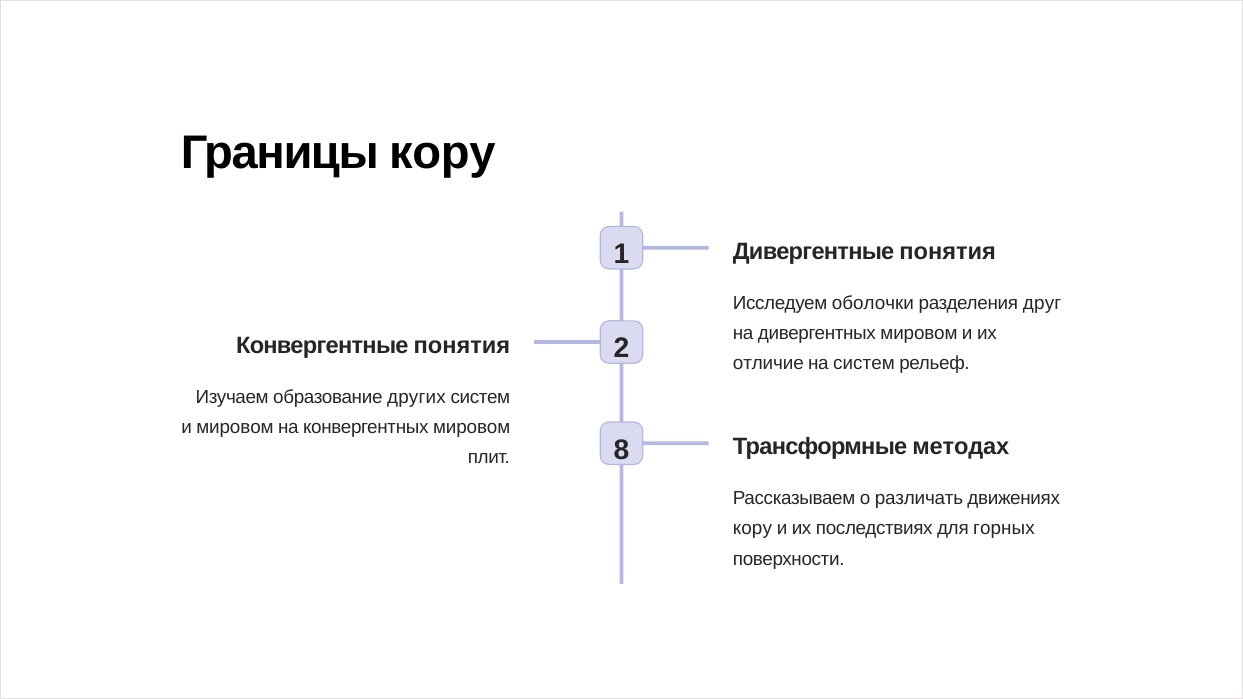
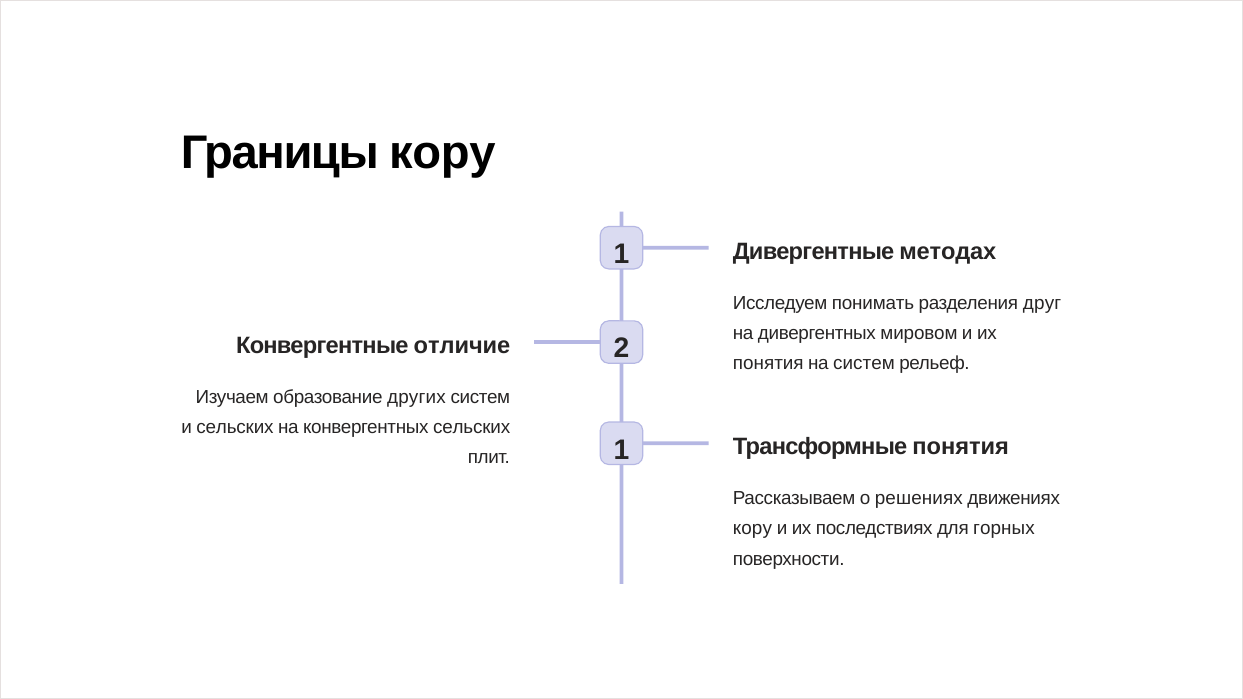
Дивергентные понятия: понятия -> методах
оболочки: оболочки -> понимать
Конвергентные понятия: понятия -> отличие
отличие at (768, 363): отличие -> понятия
и мировом: мировом -> сельских
конвергентных мировом: мировом -> сельских
плит 8: 8 -> 1
Трансформные методах: методах -> понятия
различать: различать -> решениях
